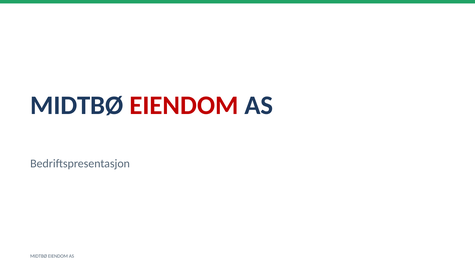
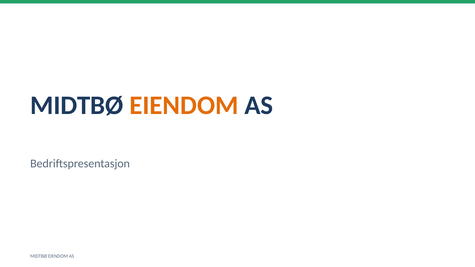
EIENDOM at (184, 105) colour: red -> orange
